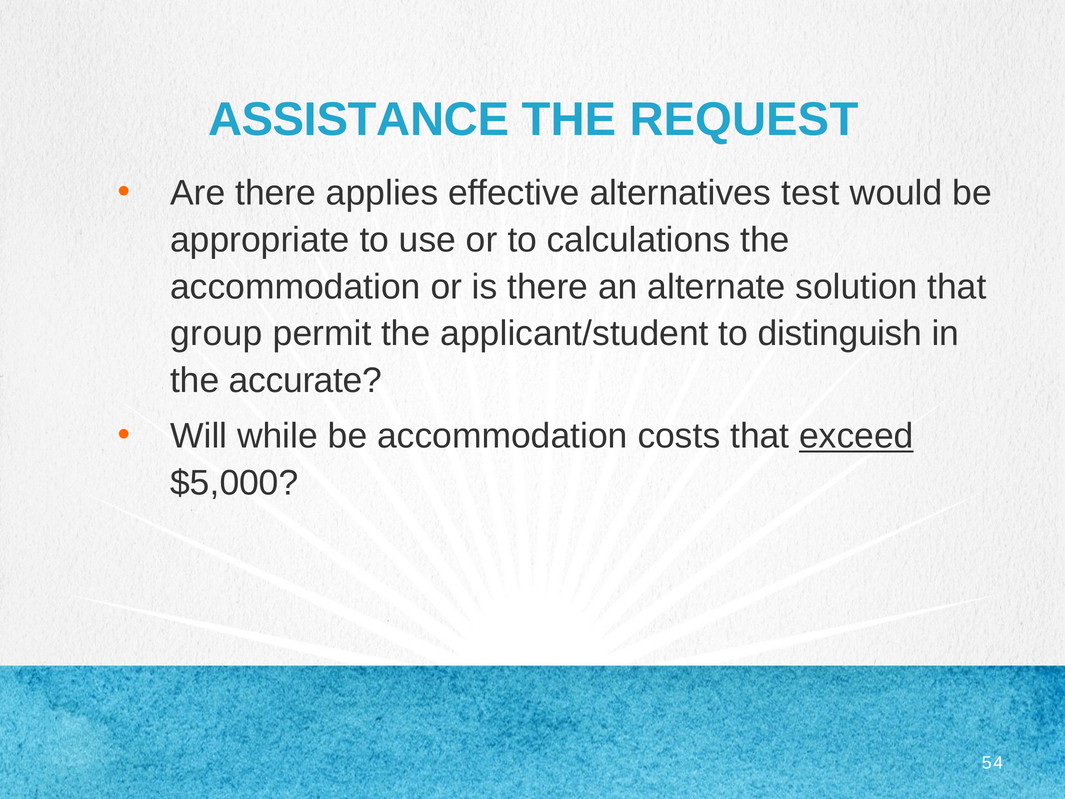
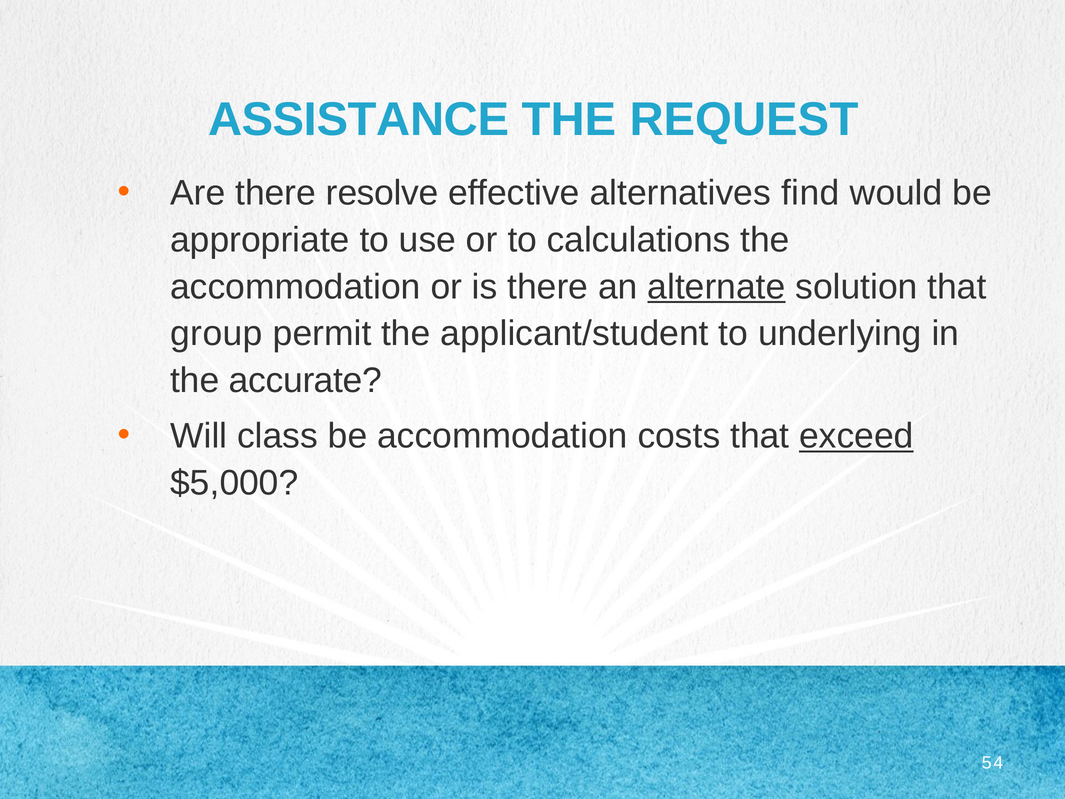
applies: applies -> resolve
test: test -> find
alternate underline: none -> present
distinguish: distinguish -> underlying
while: while -> class
